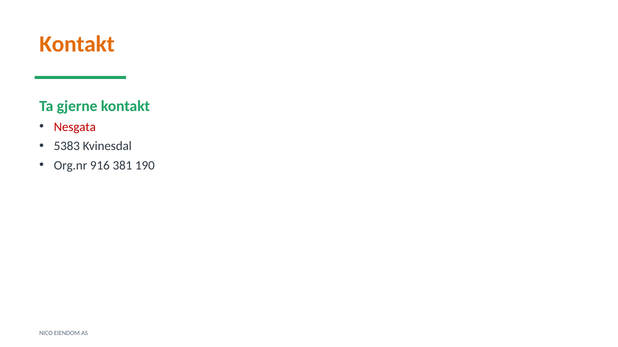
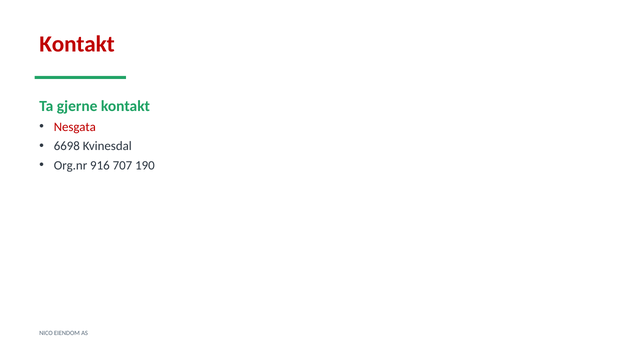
Kontakt at (77, 44) colour: orange -> red
5383: 5383 -> 6698
381: 381 -> 707
